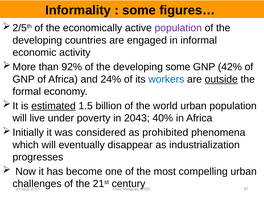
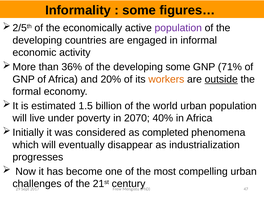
92%: 92% -> 36%
42%: 42% -> 71%
24%: 24% -> 20%
workers colour: blue -> orange
estimated underline: present -> none
2043: 2043 -> 2070
prohibited: prohibited -> completed
